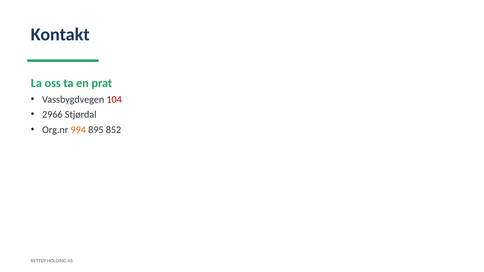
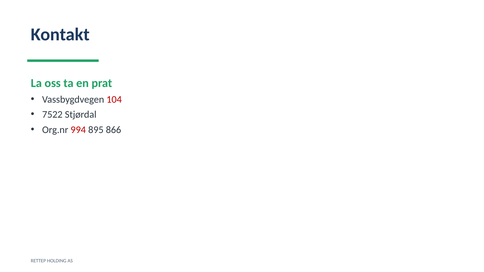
2966: 2966 -> 7522
994 colour: orange -> red
852: 852 -> 866
